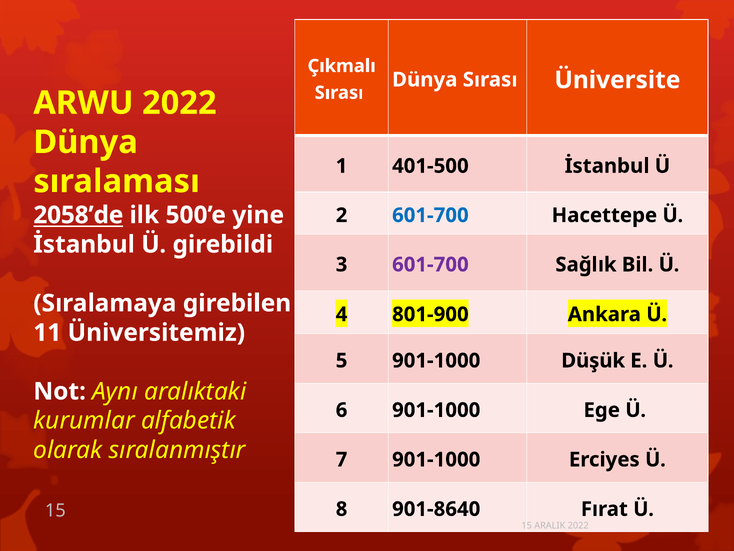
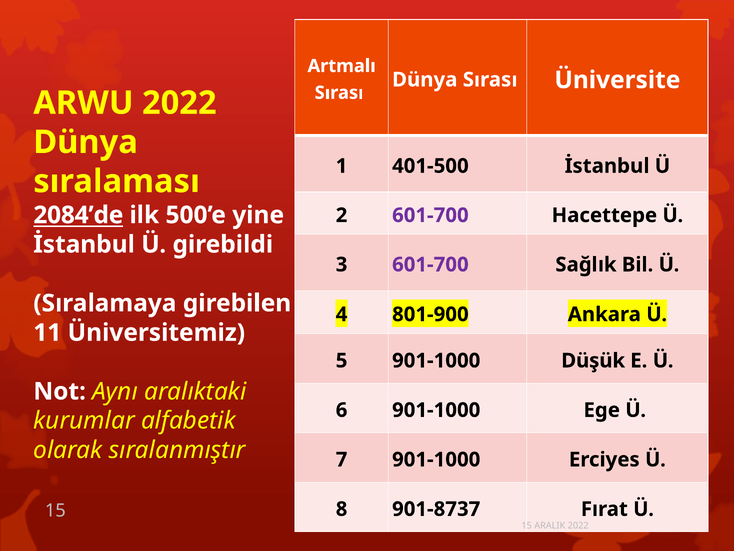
Çıkmalı: Çıkmalı -> Artmalı
2058’de: 2058’de -> 2084’de
601-700 at (430, 215) colour: blue -> purple
901-8640: 901-8640 -> 901-8737
